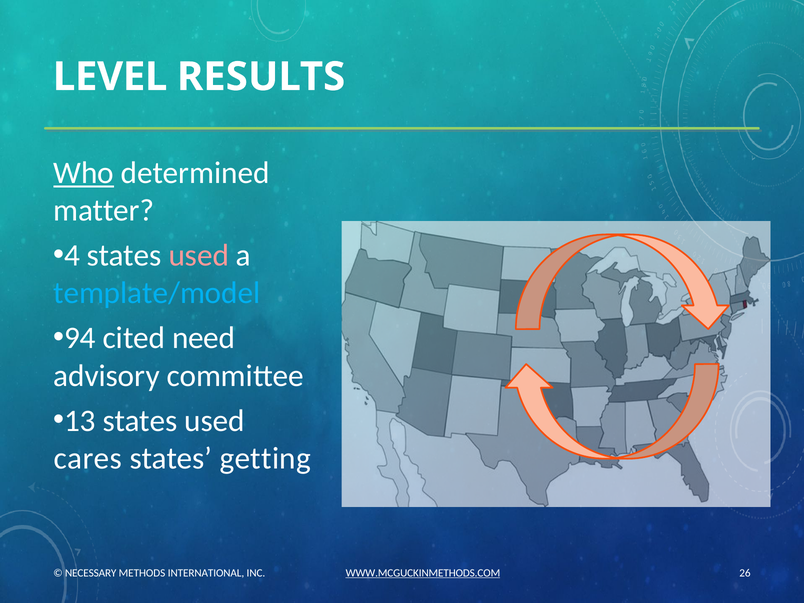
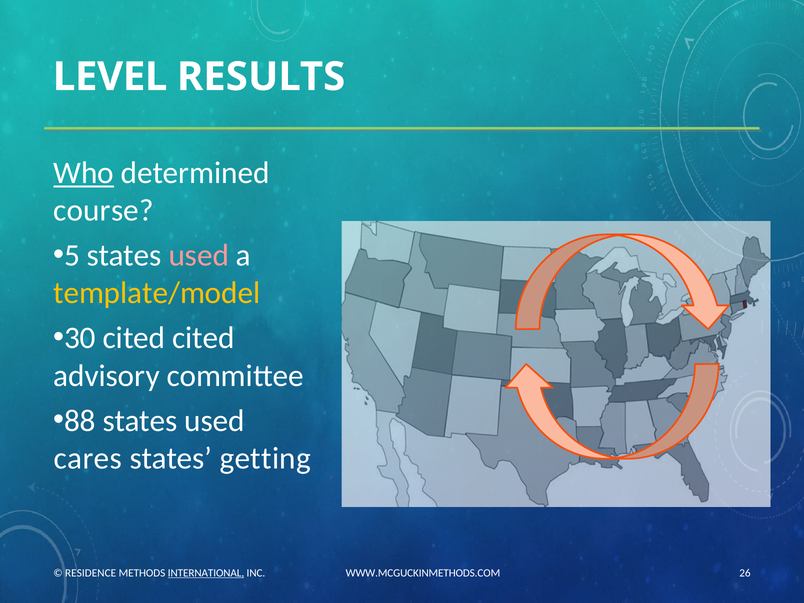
matter: matter -> course
4: 4 -> 5
template/model colour: light blue -> yellow
94: 94 -> 30
cited need: need -> cited
13: 13 -> 88
NECESSARY: NECESSARY -> RESIDENCE
INTERNATIONAL underline: none -> present
WWW.MCGUCKINMETHODS.COM underline: present -> none
